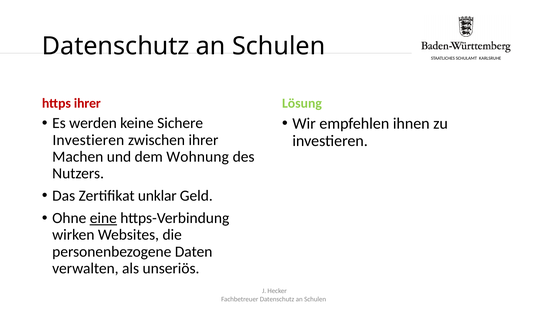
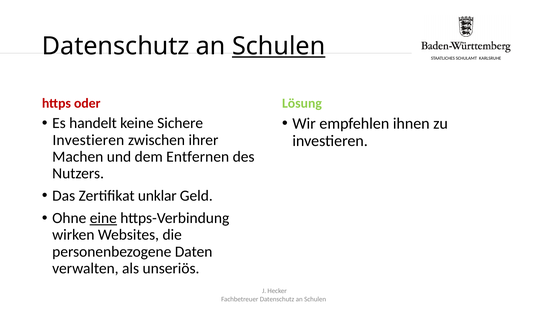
Schulen at (279, 46) underline: none -> present
https ihrer: ihrer -> oder
werden: werden -> handelt
Wohnung: Wohnung -> Entfernen
